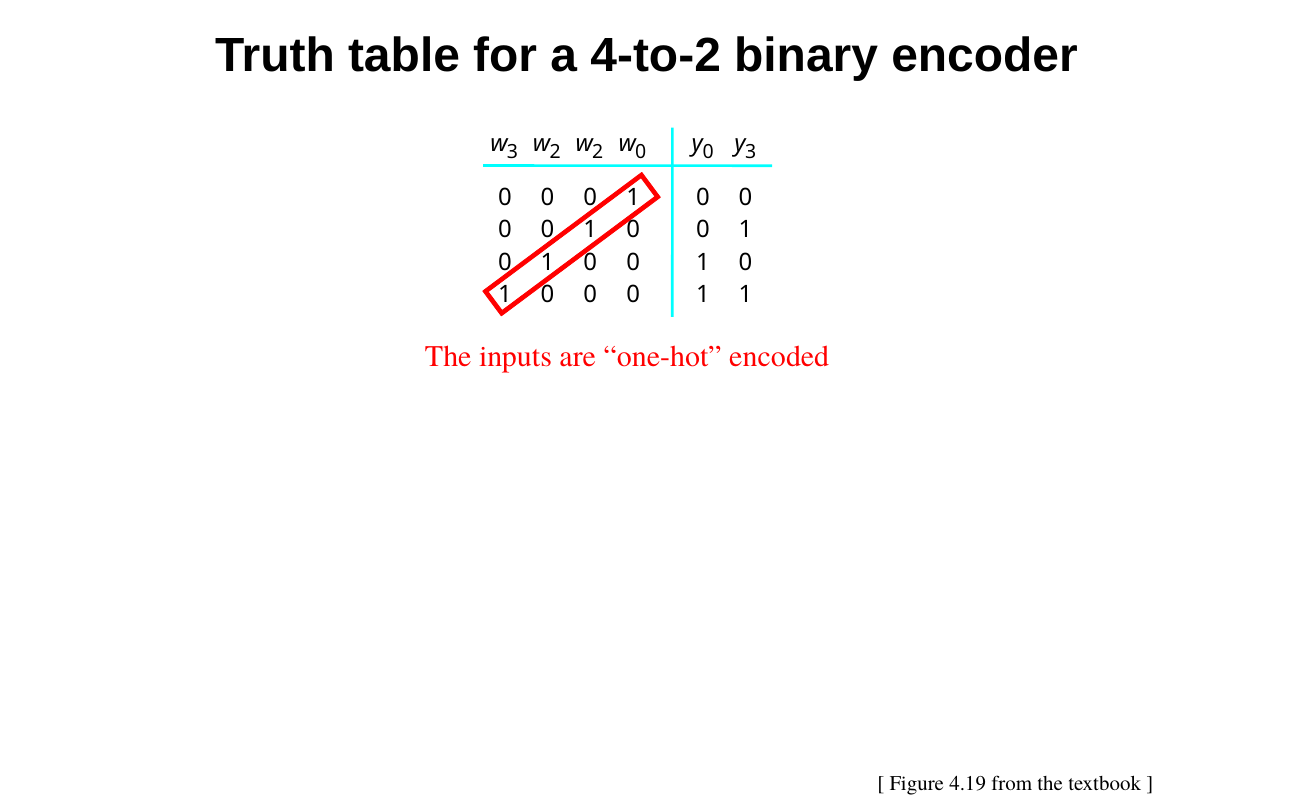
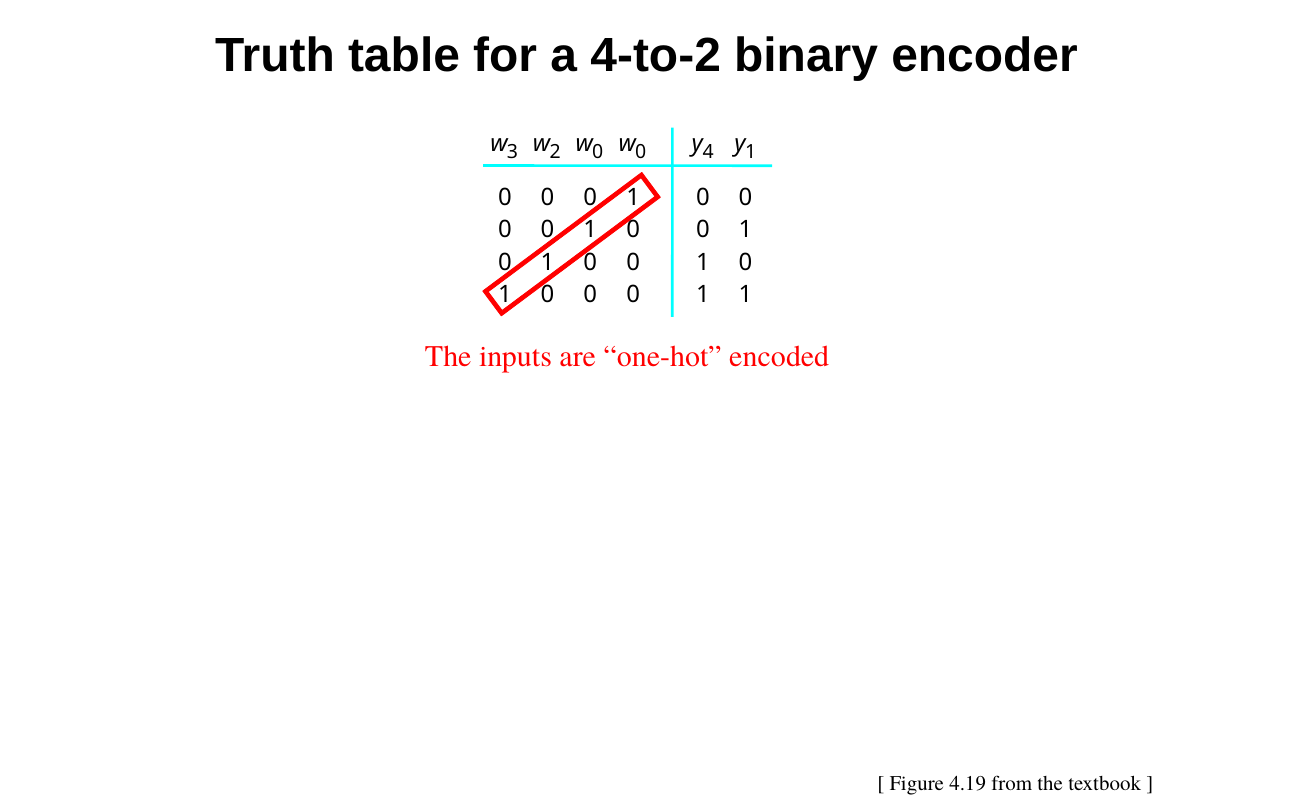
2 at (598, 153): 2 -> 0
y 0: 0 -> 4
y 3: 3 -> 1
